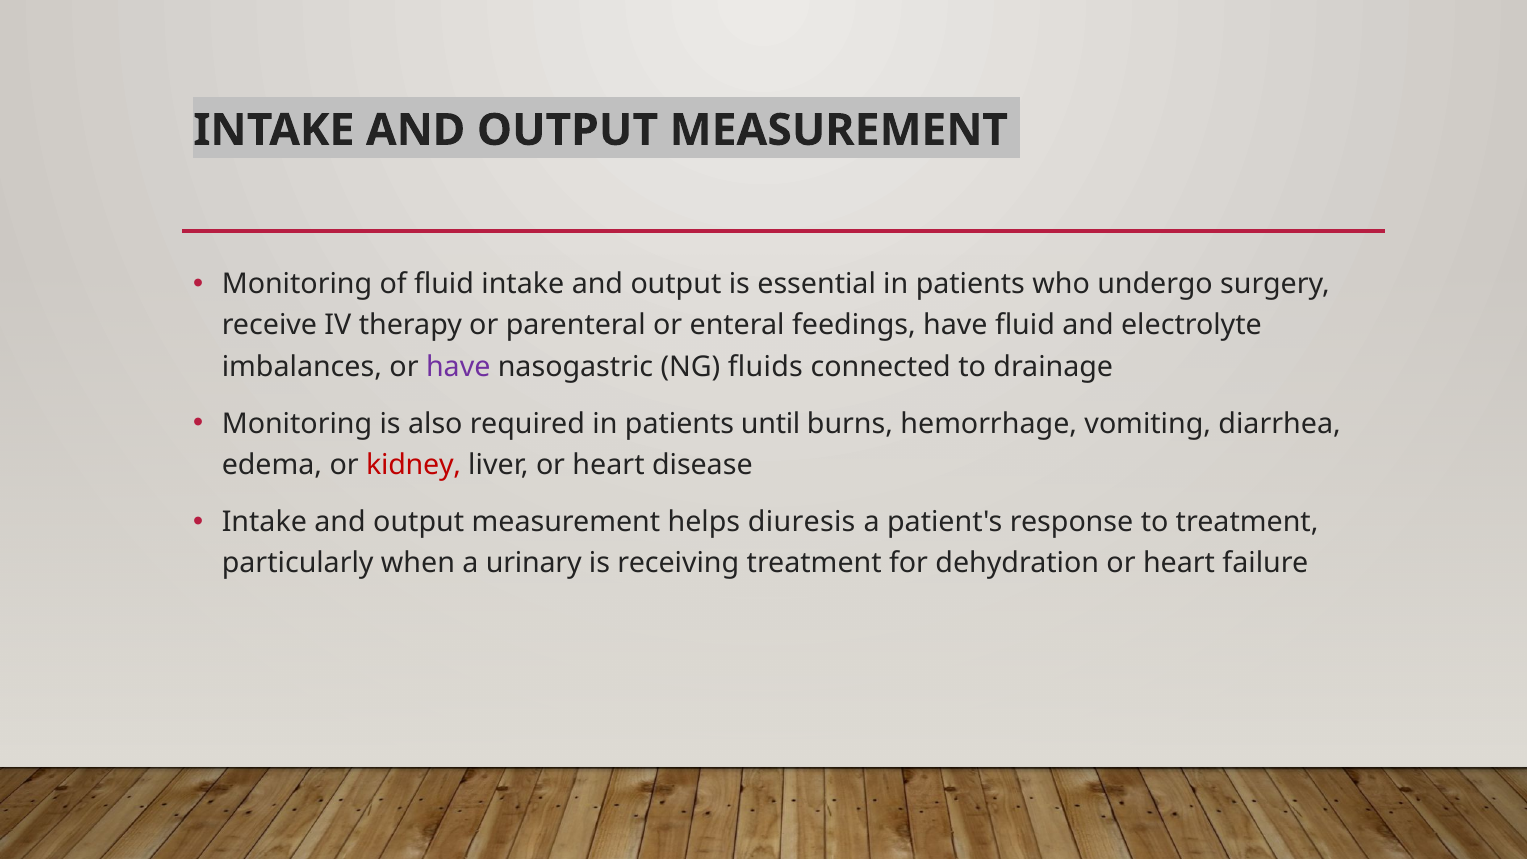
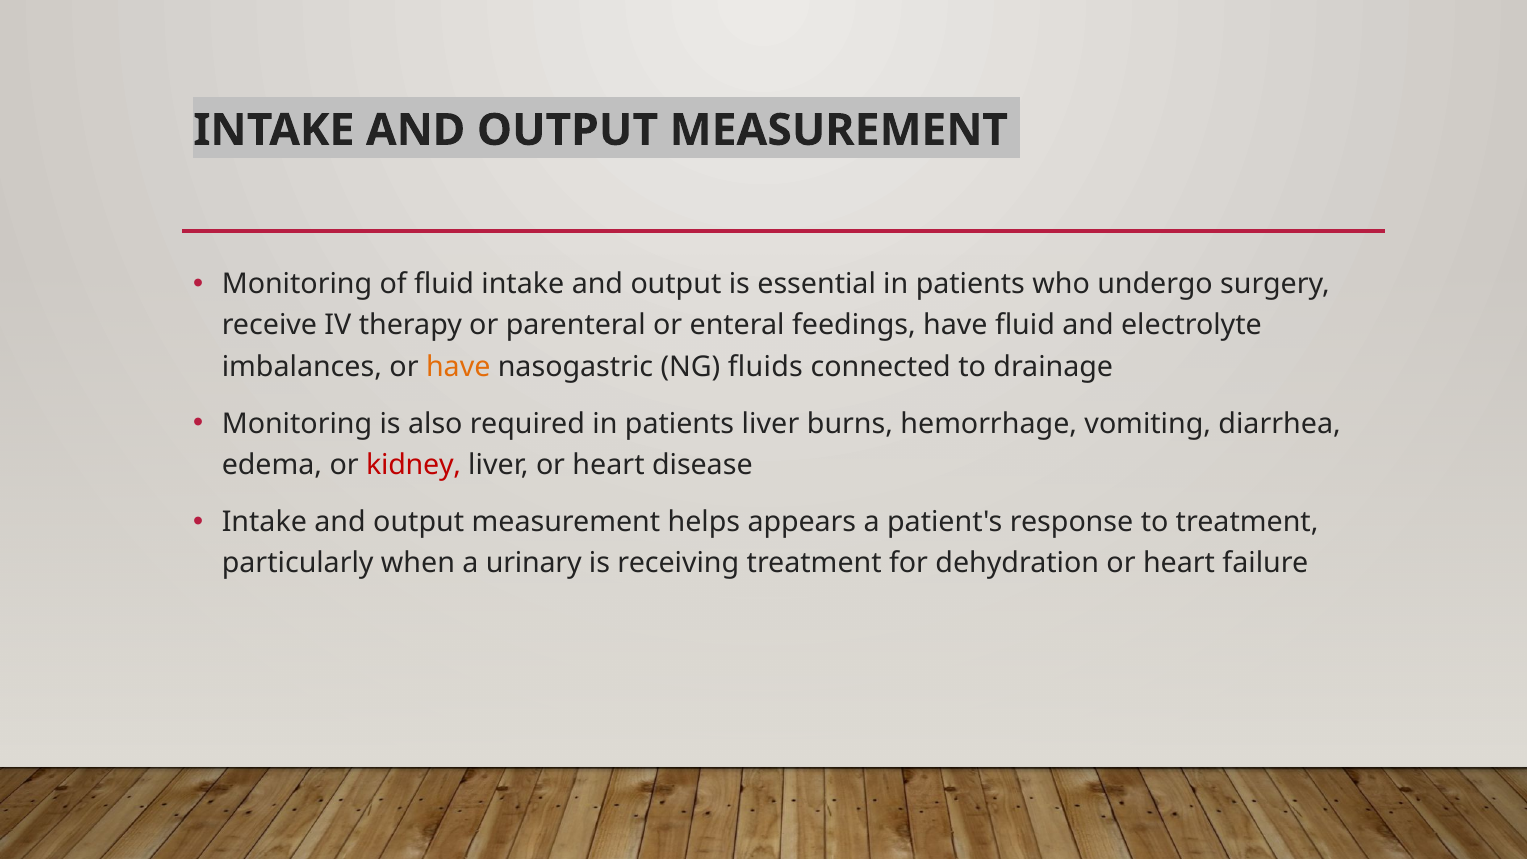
have at (458, 367) colour: purple -> orange
patients until: until -> liver
diuresis: diuresis -> appears
